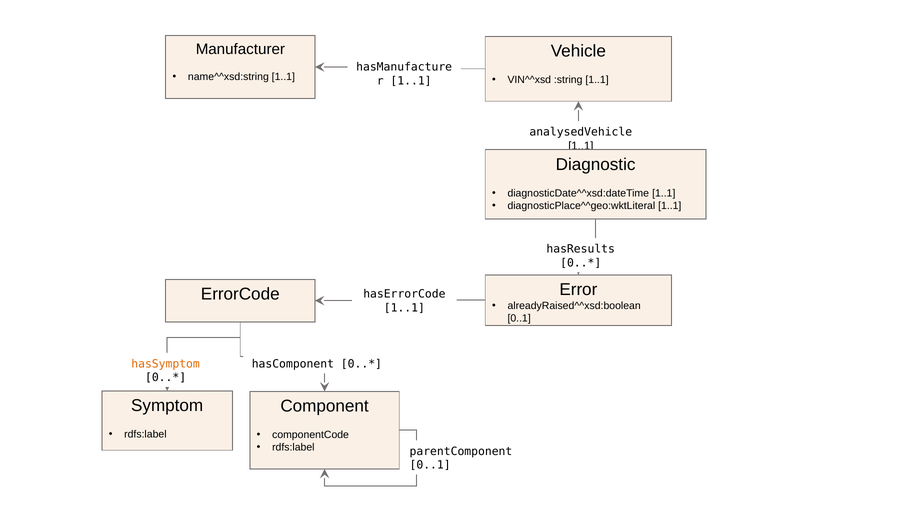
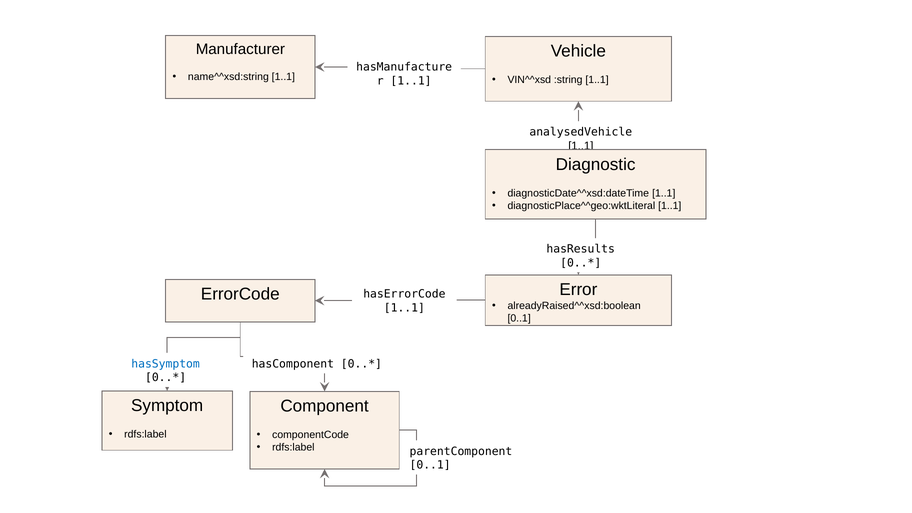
hasSymptom colour: orange -> blue
